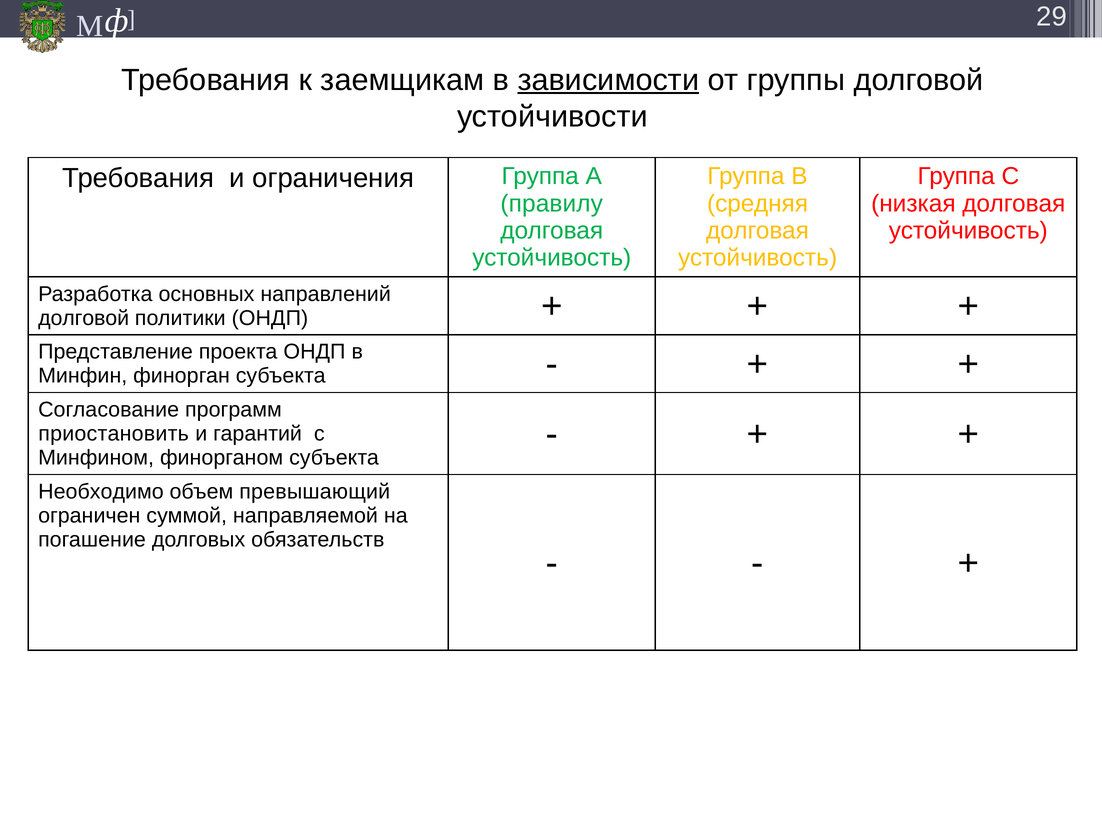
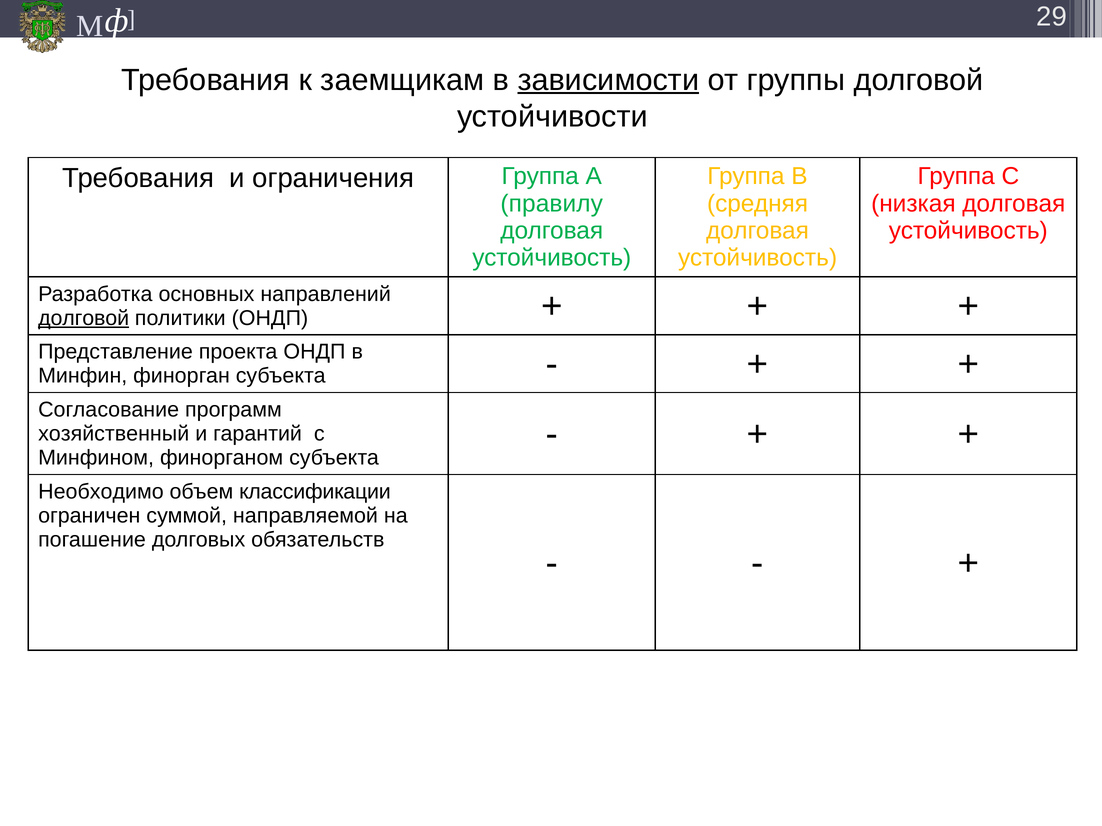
долговой at (84, 318) underline: none -> present
приостановить: приостановить -> хозяйственный
превышающий: превышающий -> классификации
